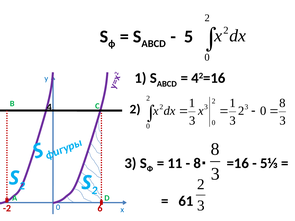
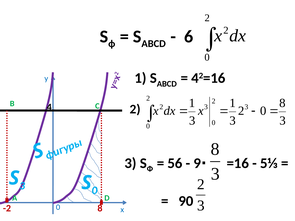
5: 5 -> 6
11: 11 -> 56
8 at (197, 163): 8 -> 9
2 at (22, 186): 2 -> 3
2 at (95, 190): 2 -> 0
61: 61 -> 90
-2 6: 6 -> 8
